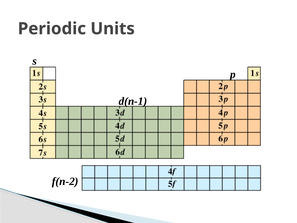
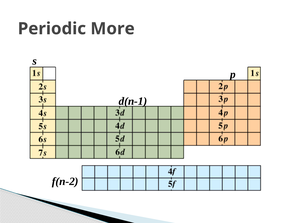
Units: Units -> More
